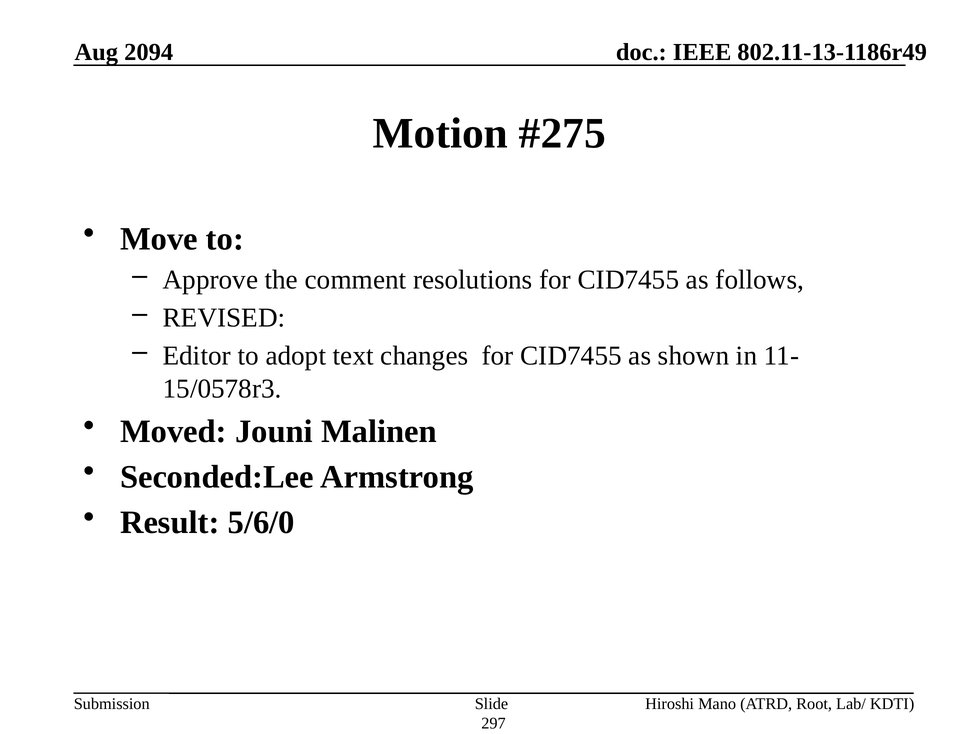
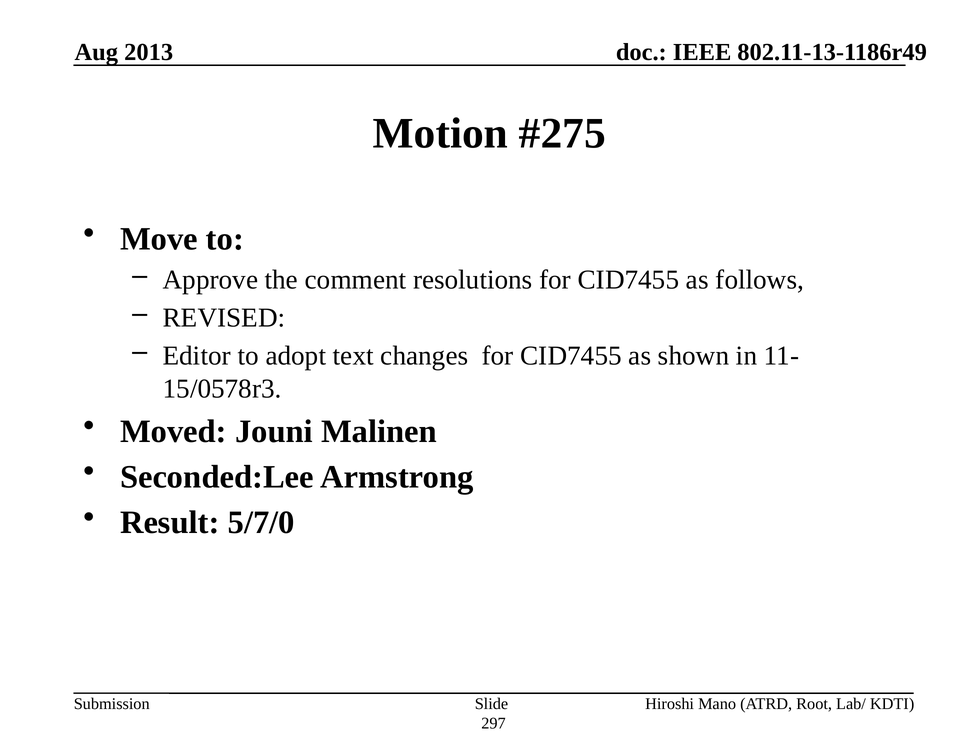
2094: 2094 -> 2013
5/6/0: 5/6/0 -> 5/7/0
